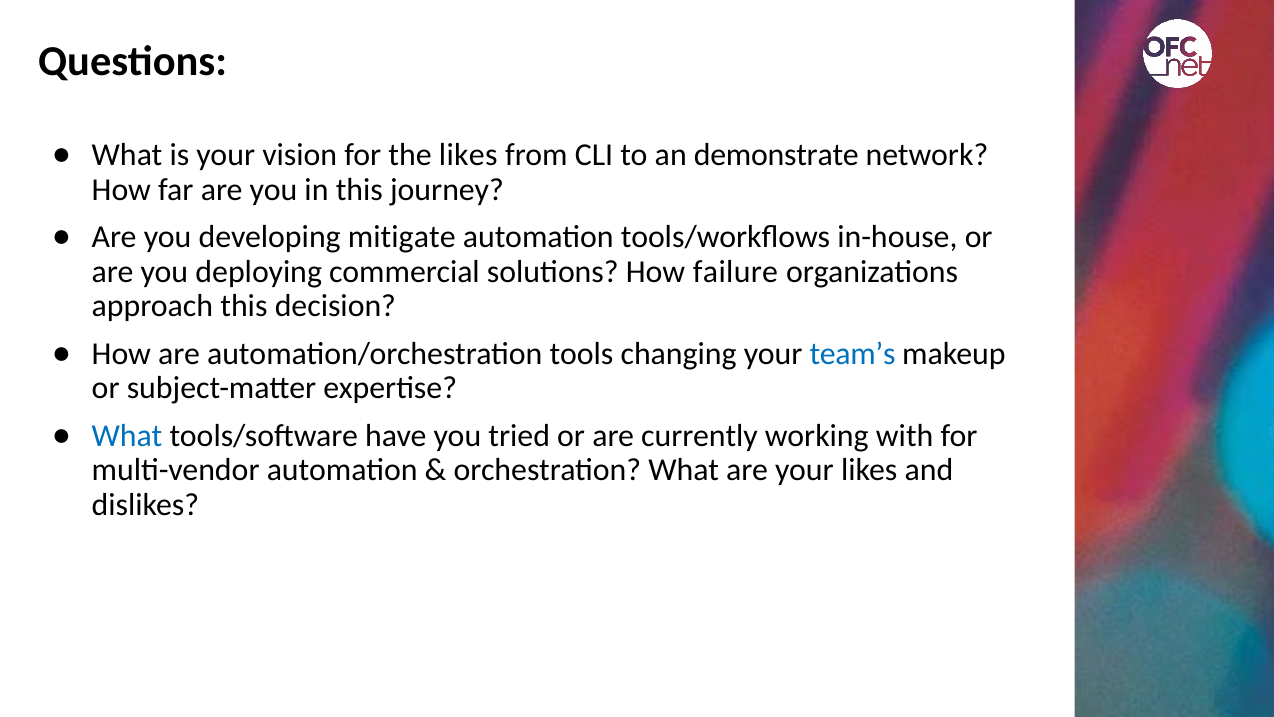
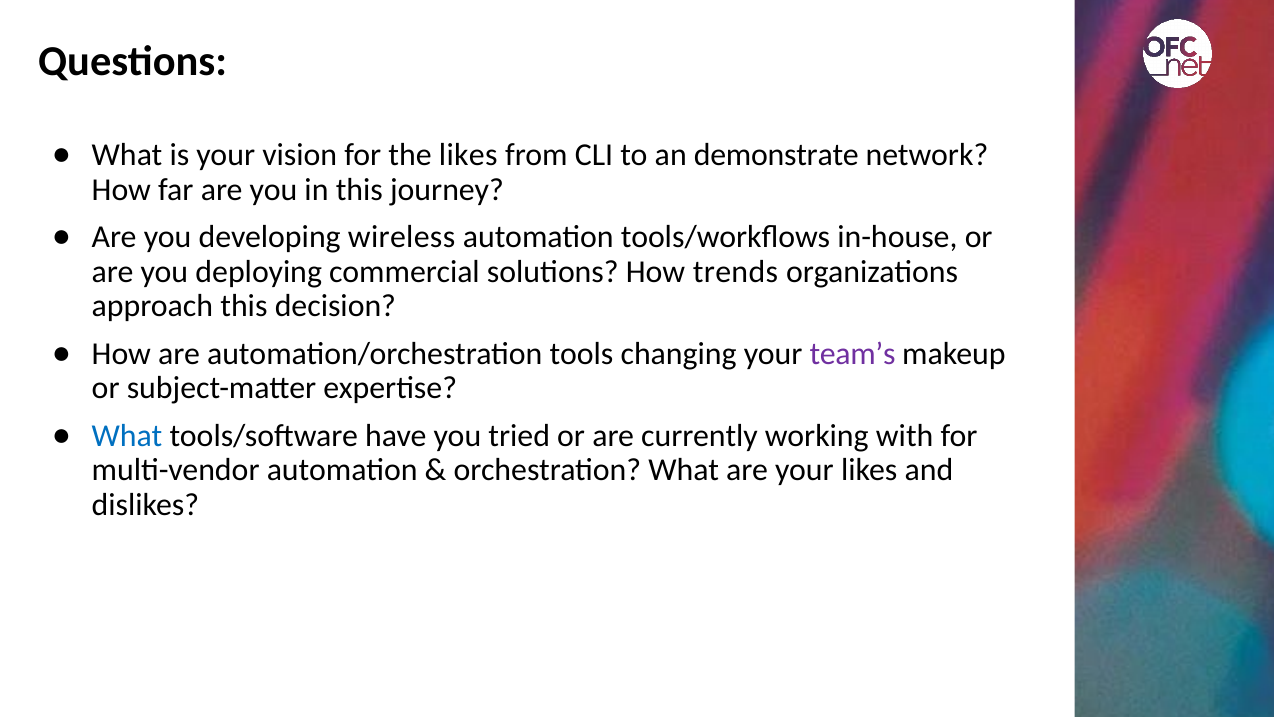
mitigate: mitigate -> wireless
failure: failure -> trends
team’s colour: blue -> purple
